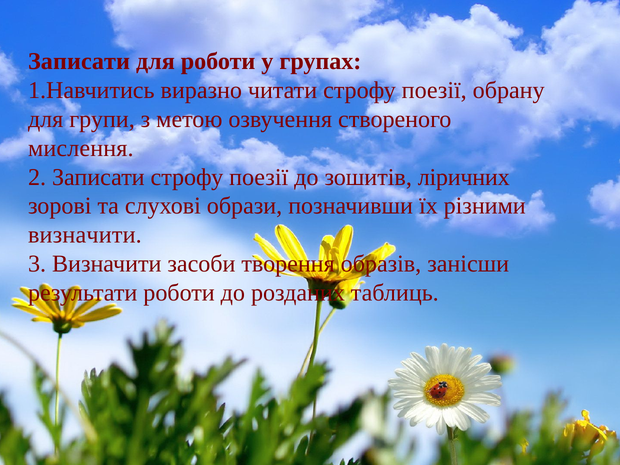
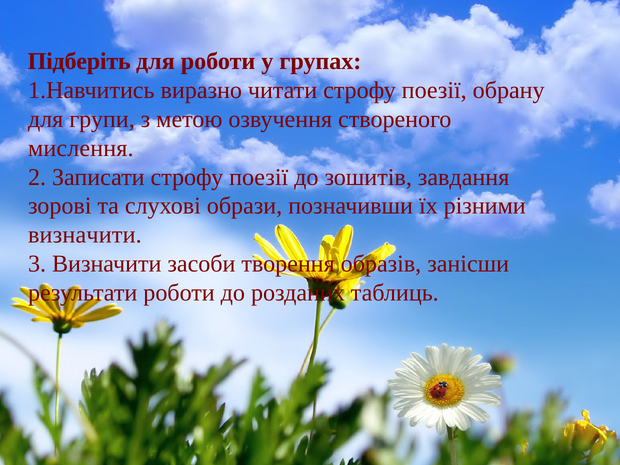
Записати at (79, 61): Записати -> Підберіть
ліричних: ліричних -> завдання
